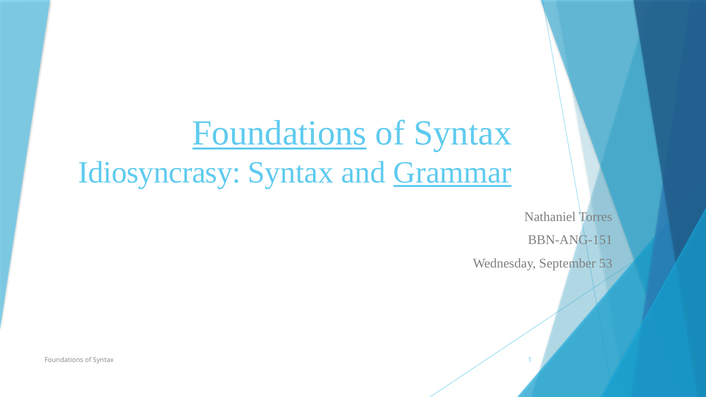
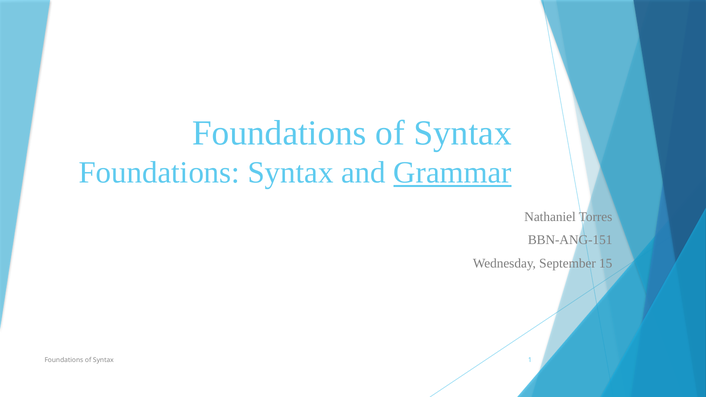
Foundations at (280, 133) underline: present -> none
Idiosyncrasy at (160, 173): Idiosyncrasy -> Foundations
53: 53 -> 15
